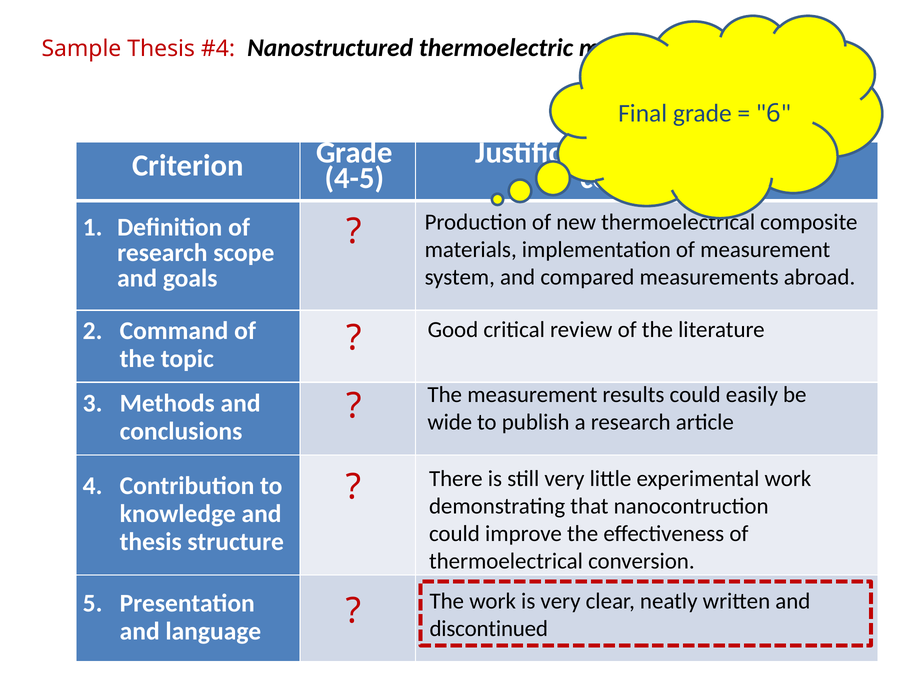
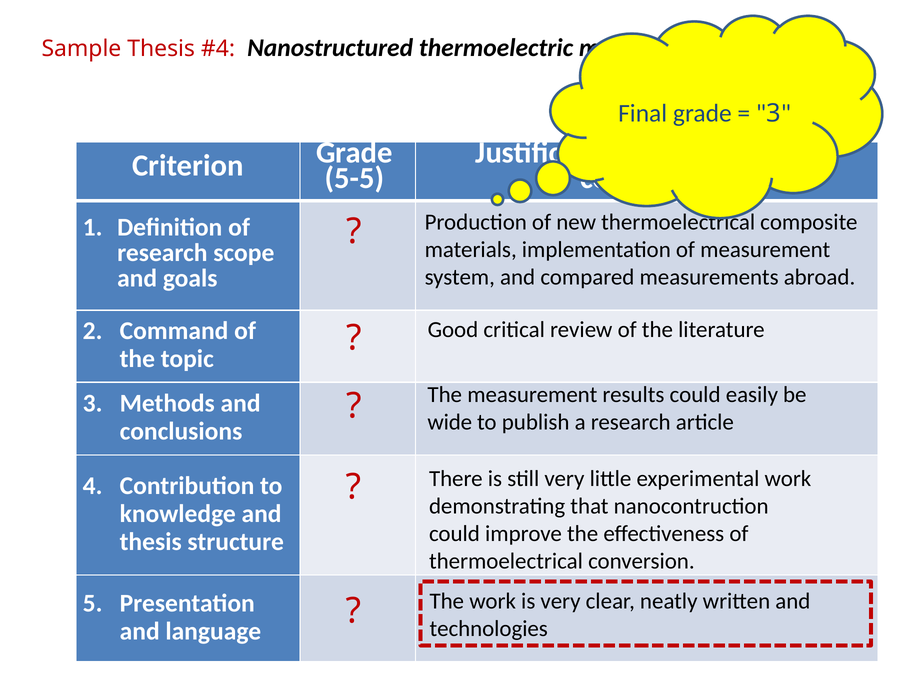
6 at (774, 113): 6 -> 3
4-5: 4-5 -> 5-5
discontinued: discontinued -> technologies
